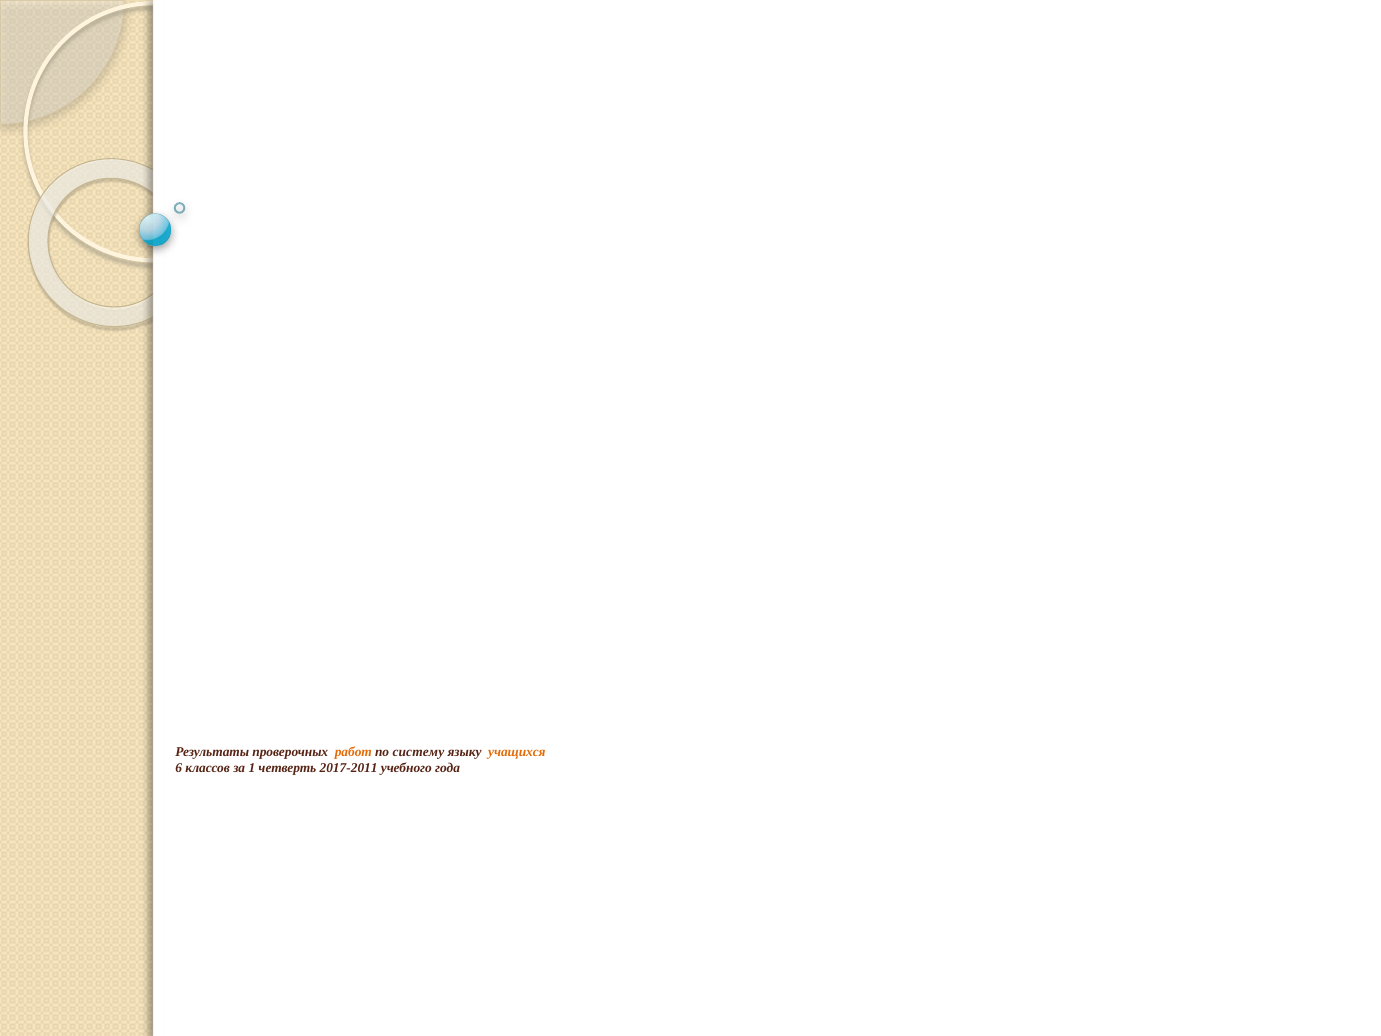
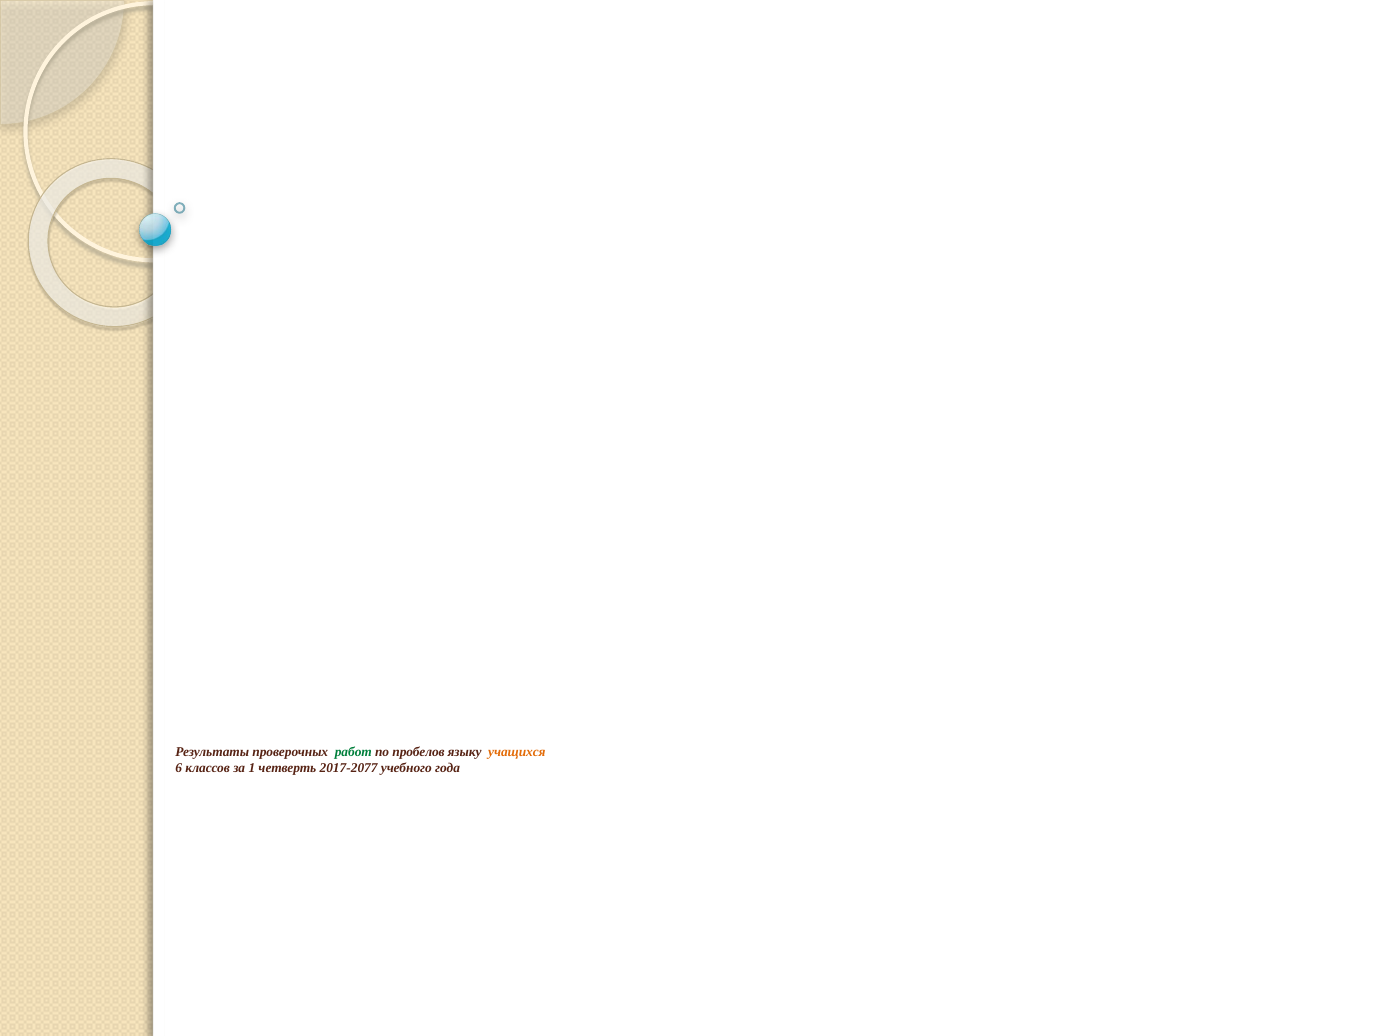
работ colour: orange -> green
систему: систему -> пробелов
2017-2011: 2017-2011 -> 2017-2077
